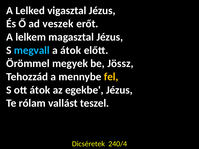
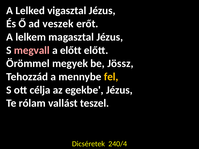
megvall colour: light blue -> pink
a átok: átok -> előtt
ott átok: átok -> célja
